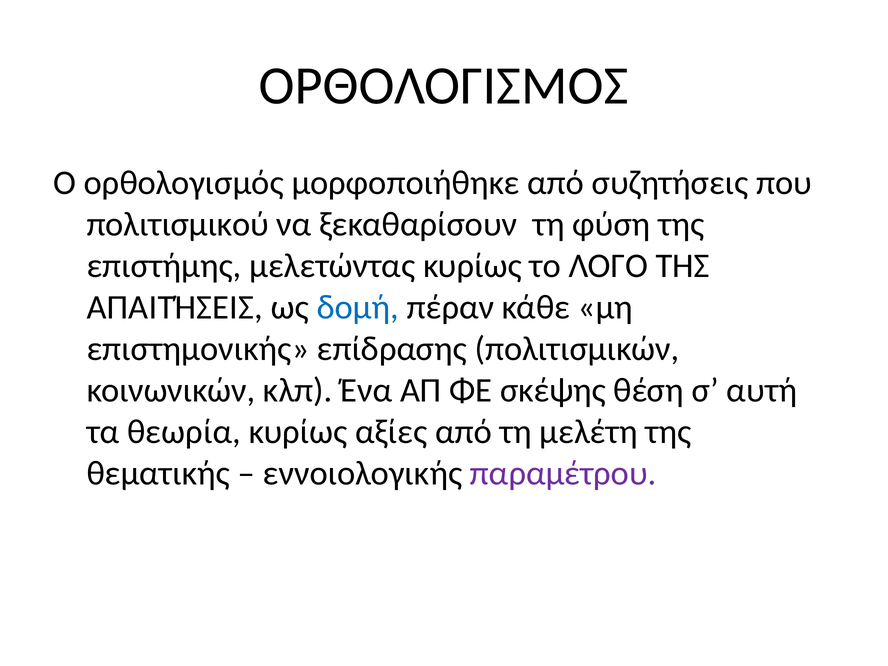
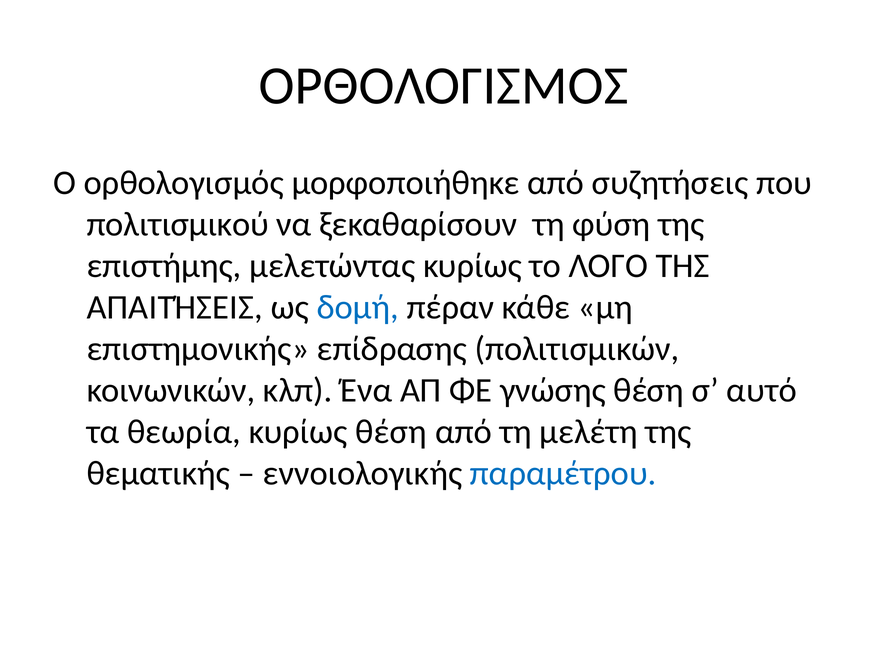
σκέψης: σκέψης -> γνώσης
αυτή: αυτή -> αυτό
κυρίως αξίες: αξίες -> θέση
παραμέτρου colour: purple -> blue
